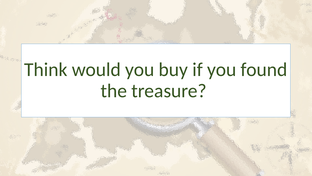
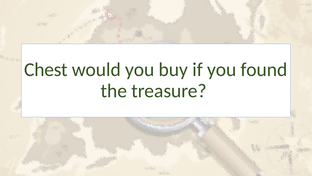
Think: Think -> Chest
